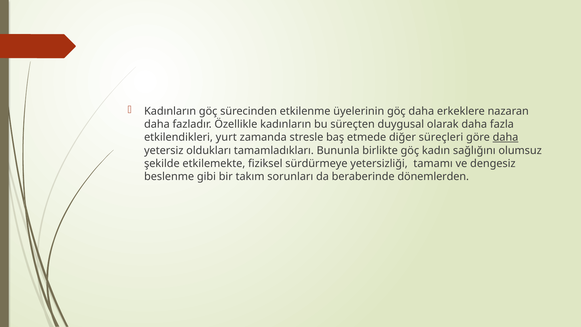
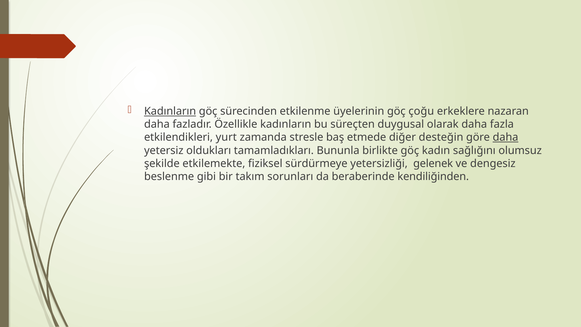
Kadınların at (170, 111) underline: none -> present
göç daha: daha -> çoğu
süreçleri: süreçleri -> desteğin
tamamı: tamamı -> gelenek
dönemlerden: dönemlerden -> kendiliğinden
